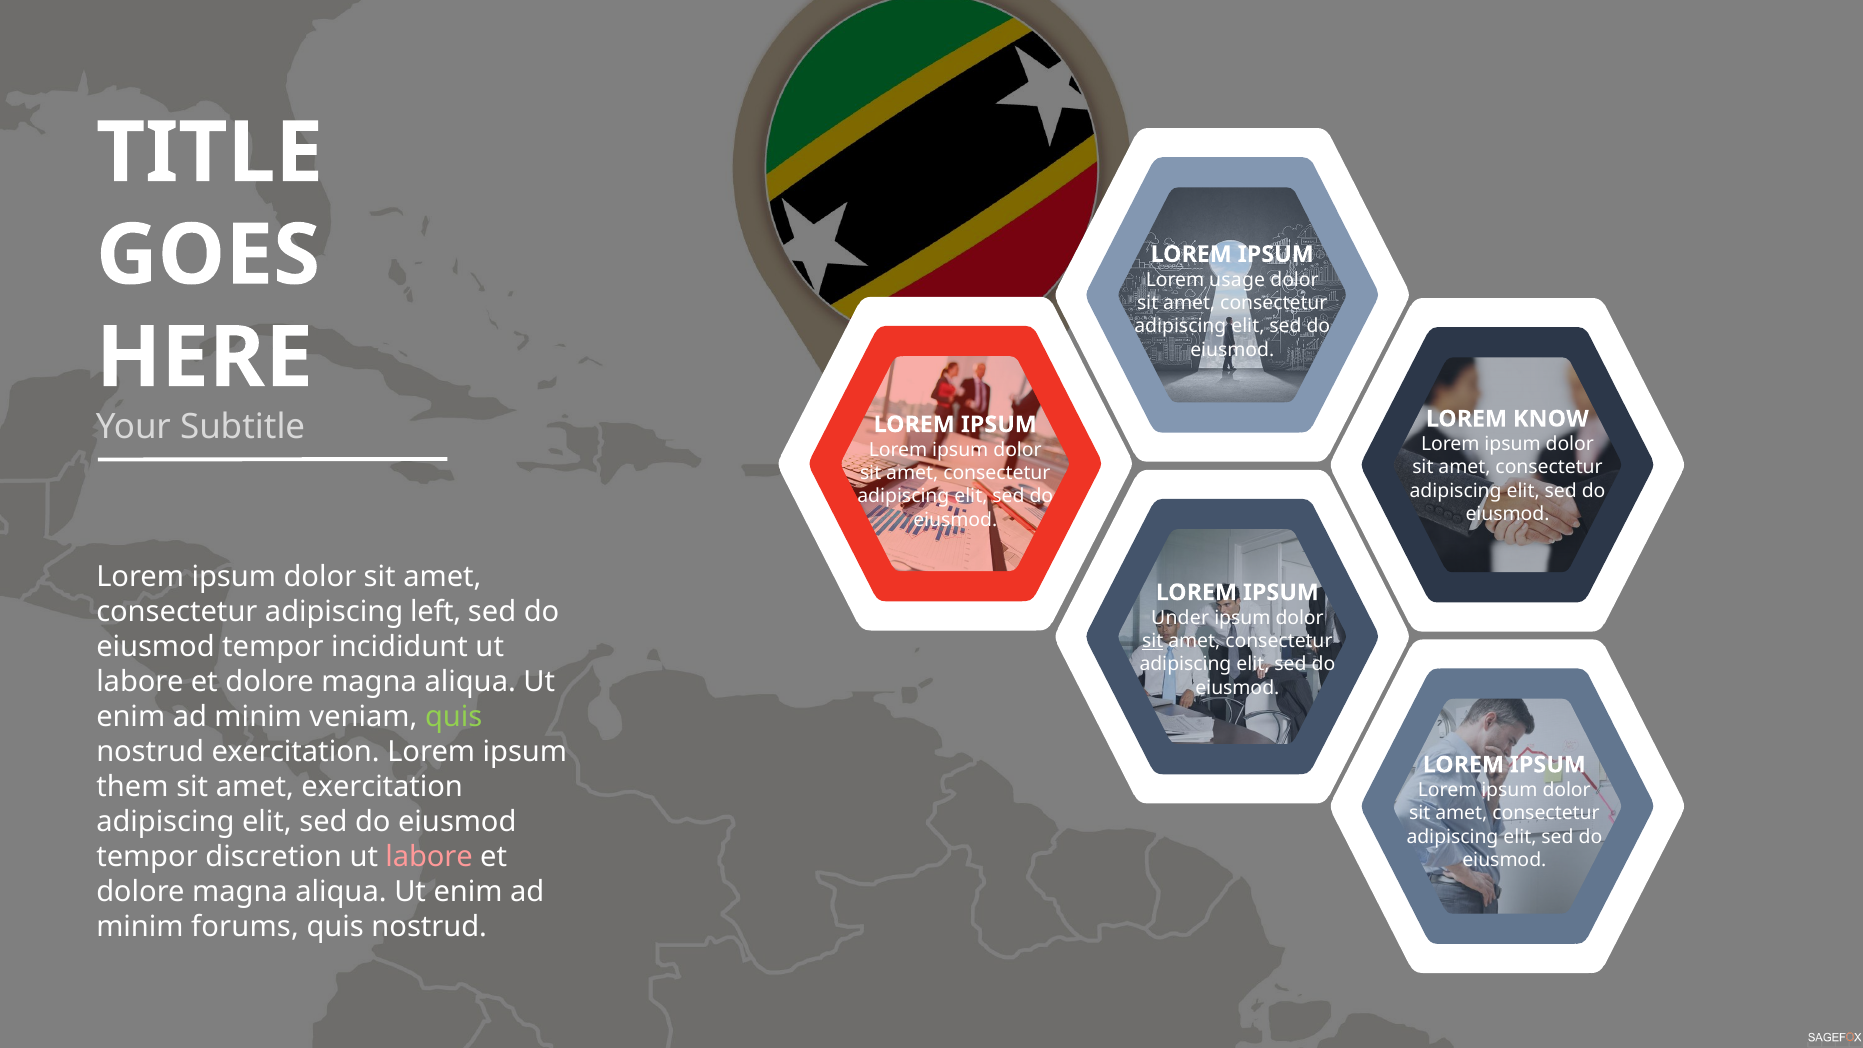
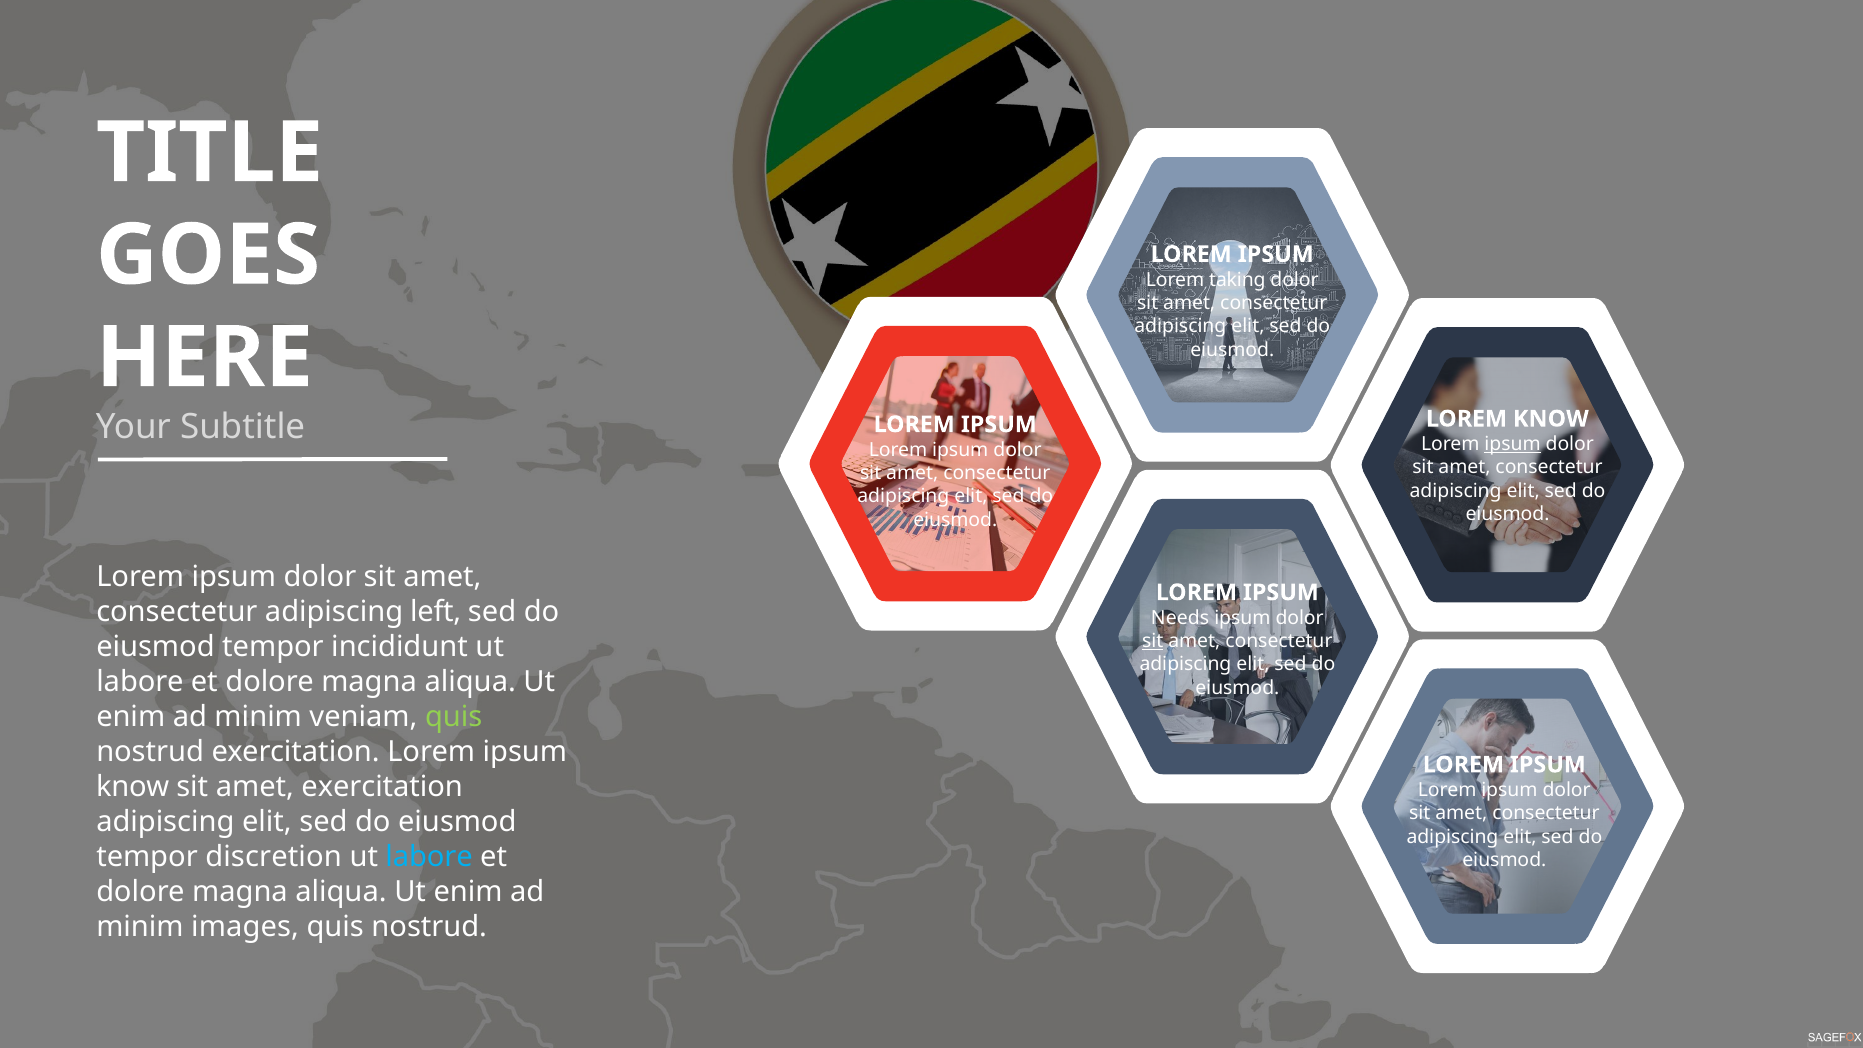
usage: usage -> taking
ipsum at (1513, 444) underline: none -> present
Under: Under -> Needs
them at (132, 787): them -> know
labore at (429, 857) colour: pink -> light blue
forums: forums -> images
